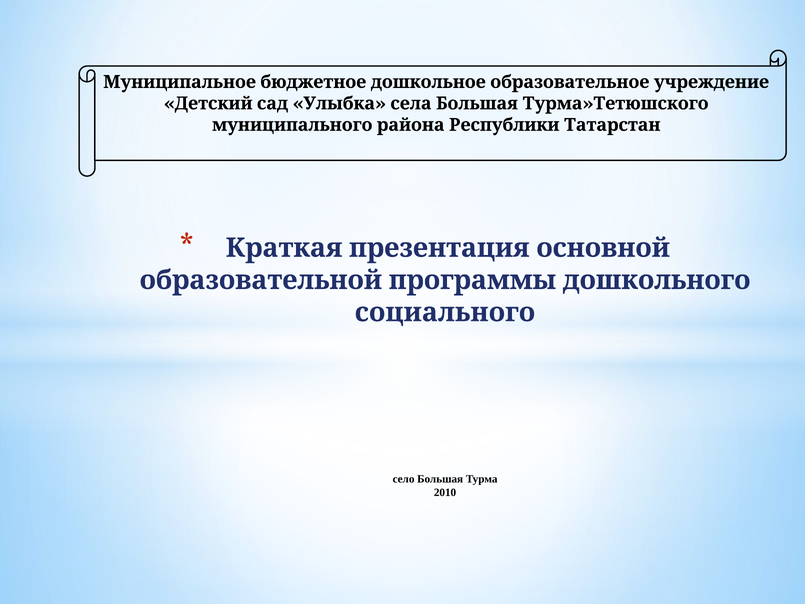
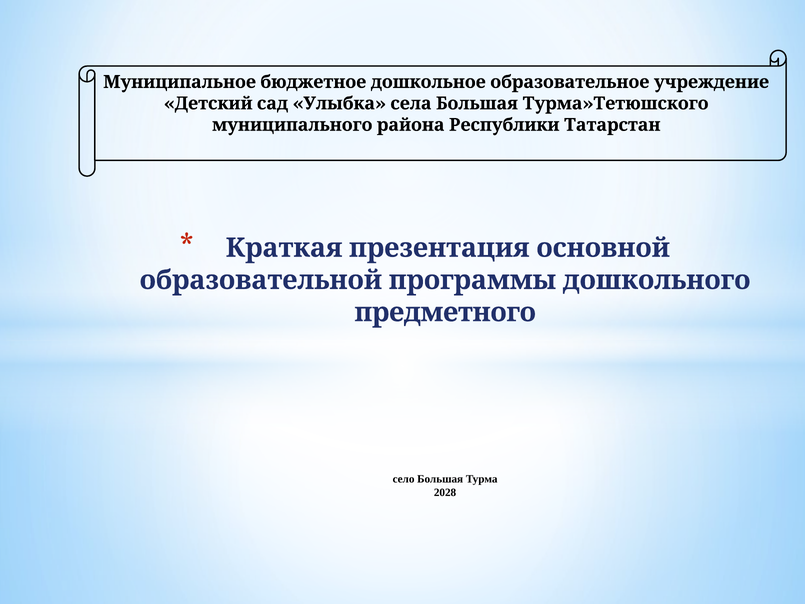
социального: социального -> предметного
2010: 2010 -> 2028
